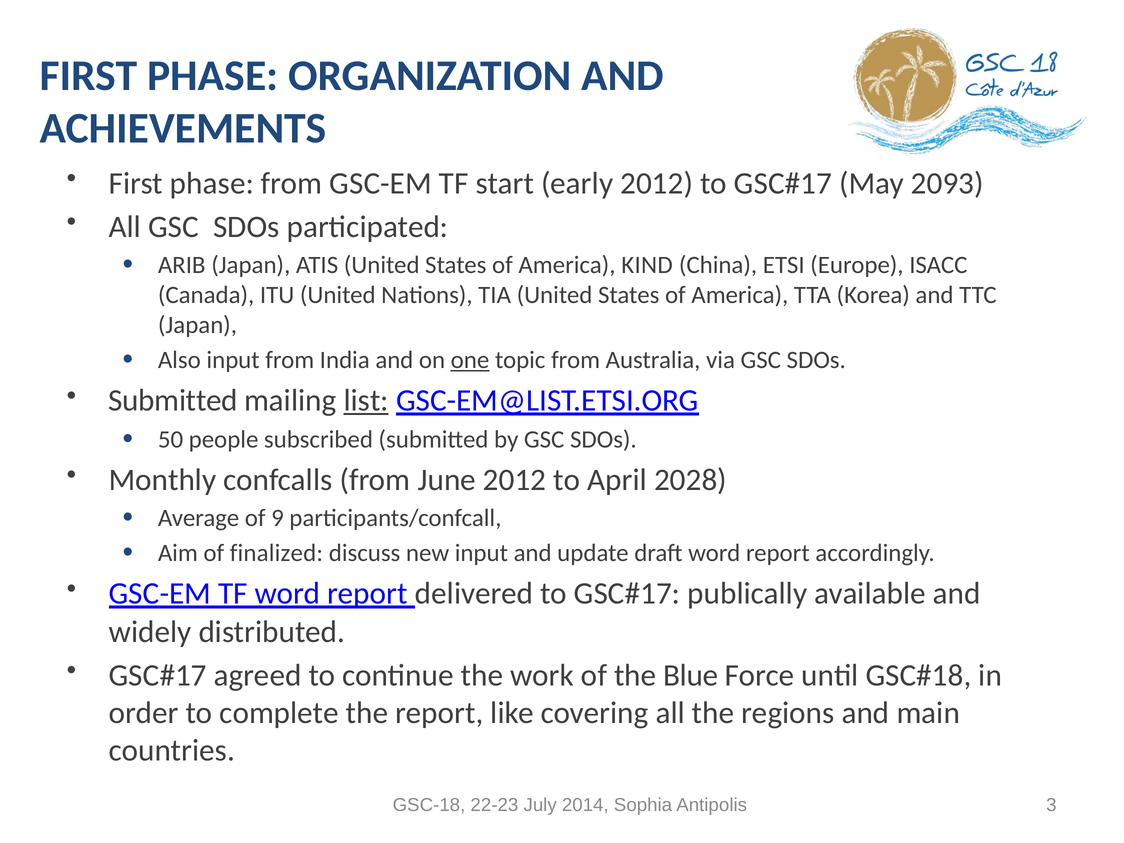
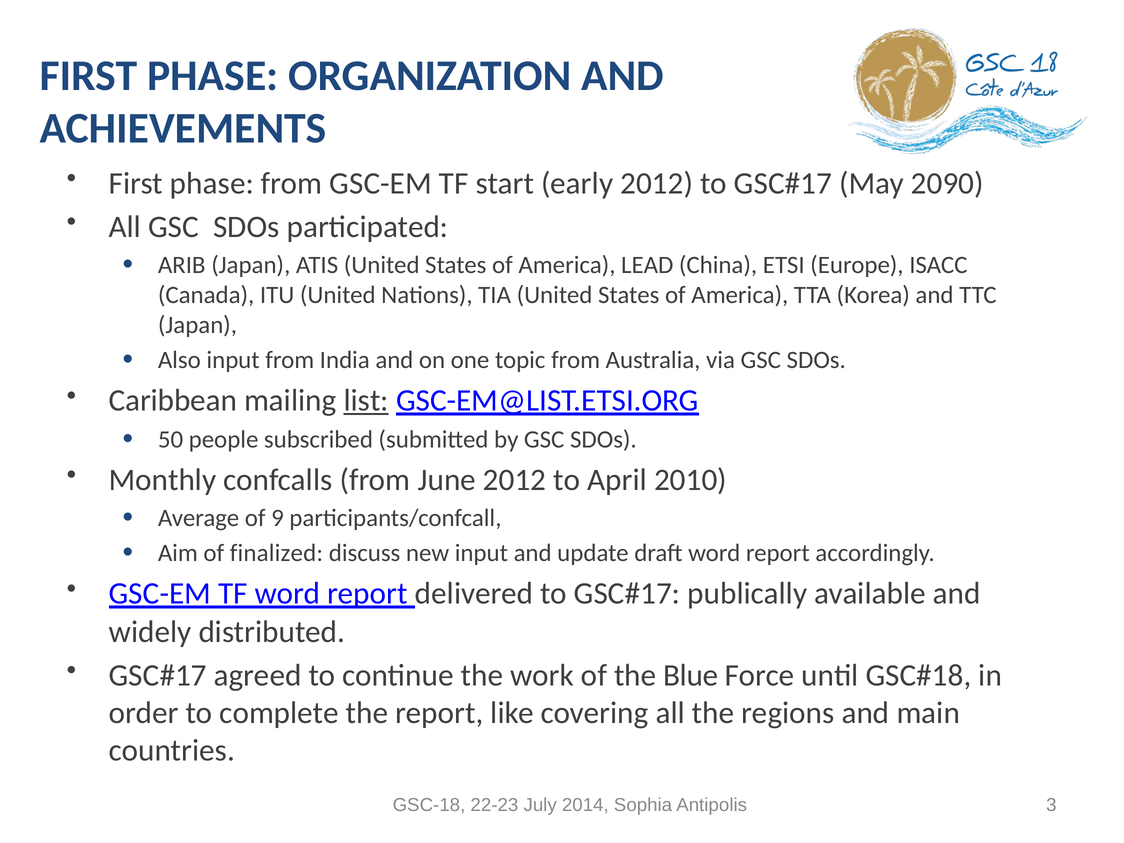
2093: 2093 -> 2090
KIND: KIND -> LEAD
one underline: present -> none
Submitted at (173, 401): Submitted -> Caribbean
2028: 2028 -> 2010
